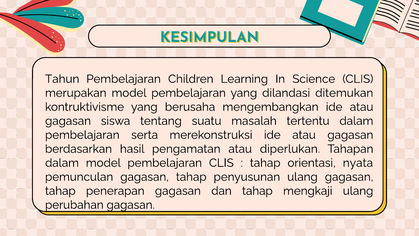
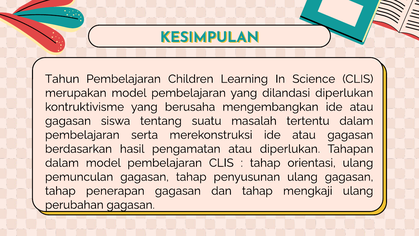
dilandasi ditemukan: ditemukan -> diperlukan
orientasi nyata: nyata -> ulang
